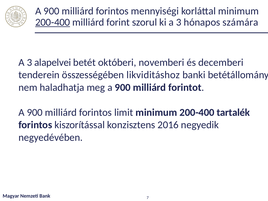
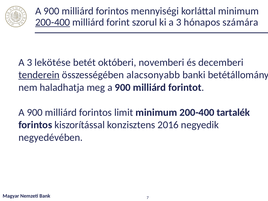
alapelvei: alapelvei -> lekötése
tenderein underline: none -> present
likviditáshoz: likviditáshoz -> alacsonyabb
